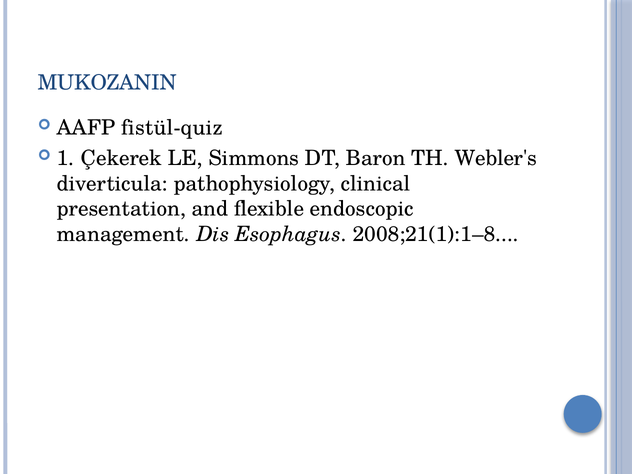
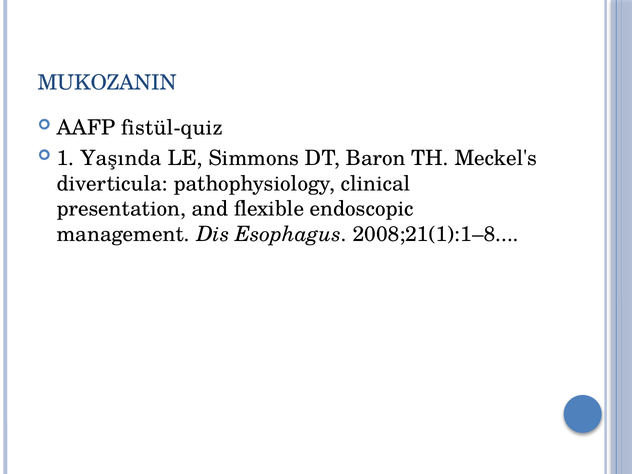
Çekerek: Çekerek -> Yaşında
Webler's: Webler's -> Meckel's
